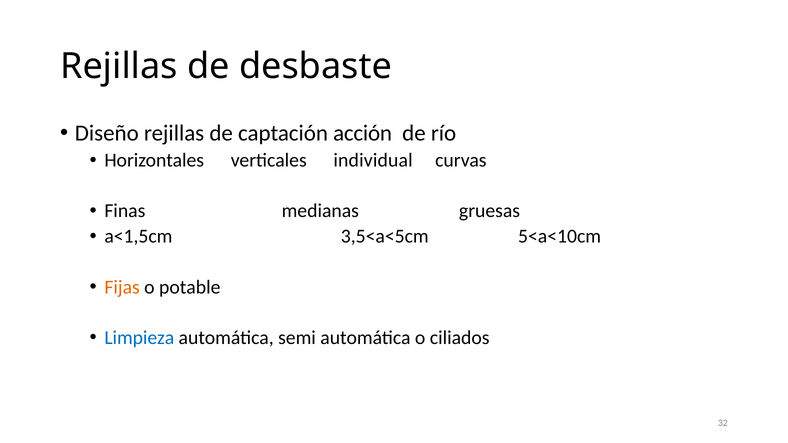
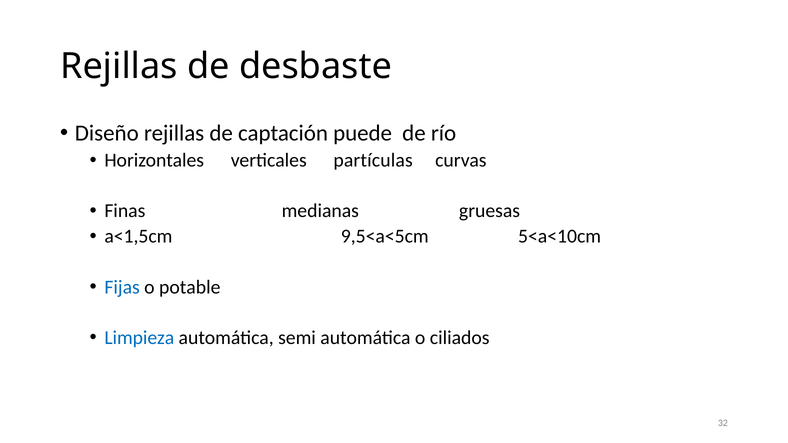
acción: acción -> puede
individual: individual -> partículas
3,5<a<5cm: 3,5<a<5cm -> 9,5<a<5cm
Fijas colour: orange -> blue
